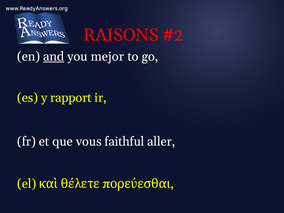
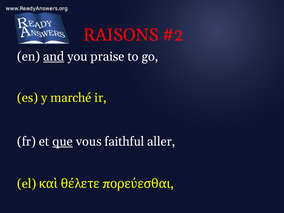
mejor: mejor -> praise
rapport: rapport -> marché
que underline: none -> present
